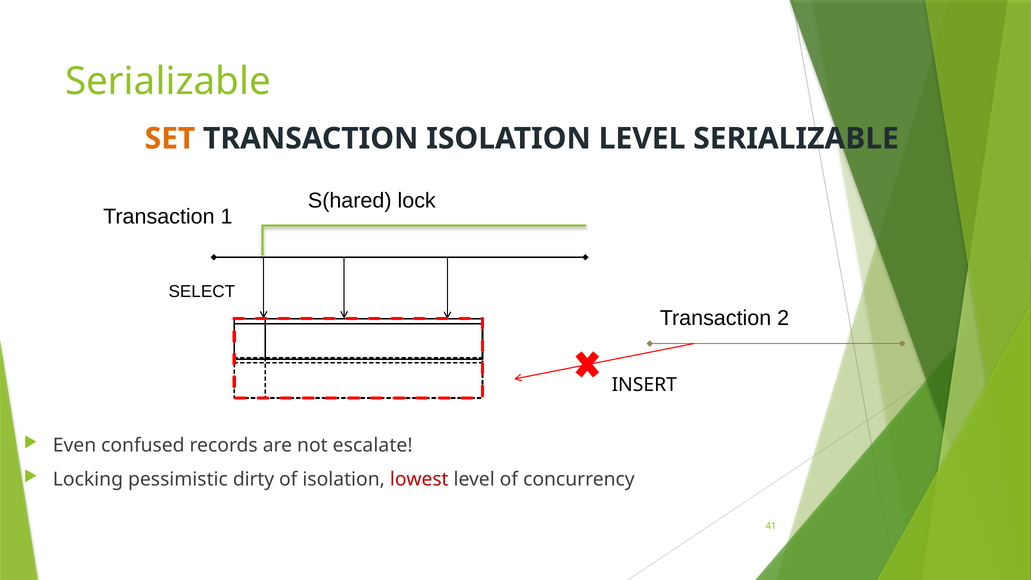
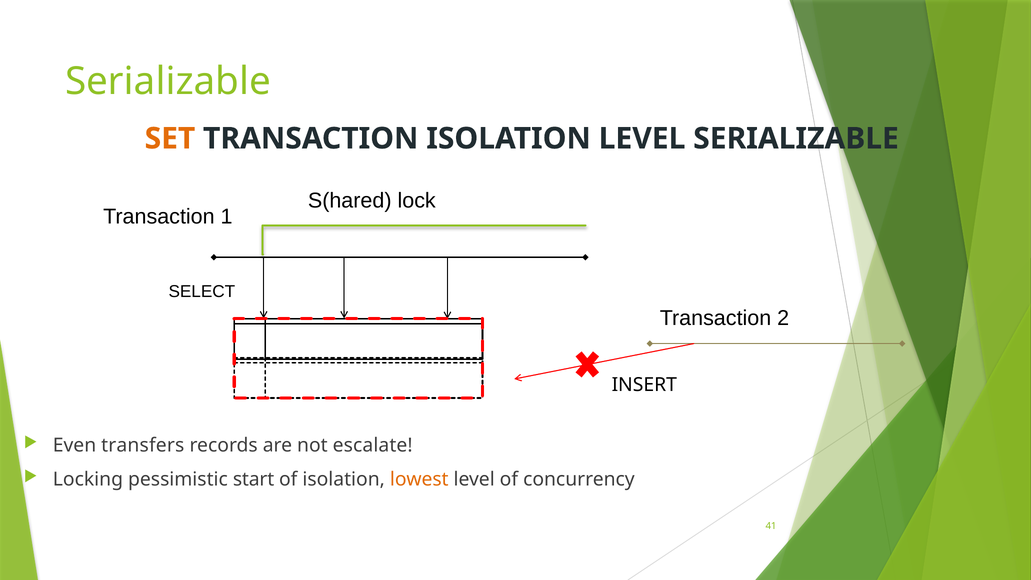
confused: confused -> transfers
dirty: dirty -> start
lowest colour: red -> orange
